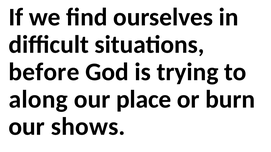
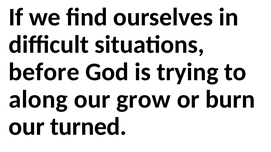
place: place -> grow
shows: shows -> turned
